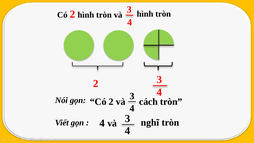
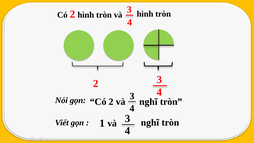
cách at (148, 102): cách -> nghĩ
4 at (102, 123): 4 -> 1
